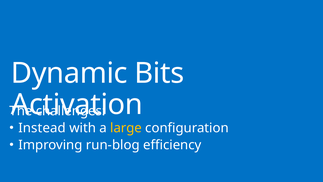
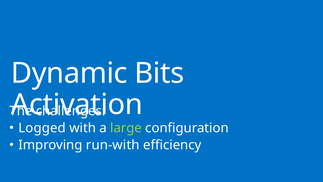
Instead: Instead -> Logged
large colour: yellow -> light green
run-blog: run-blog -> run-with
